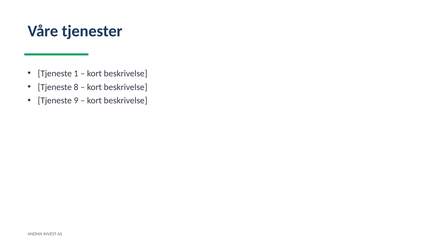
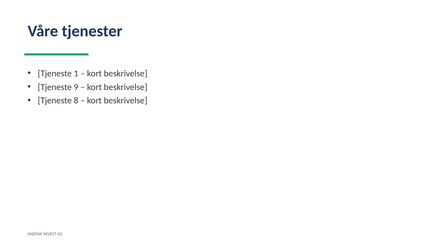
8: 8 -> 9
9: 9 -> 8
